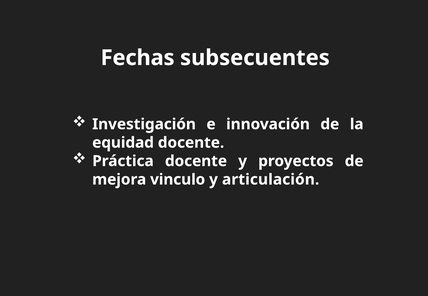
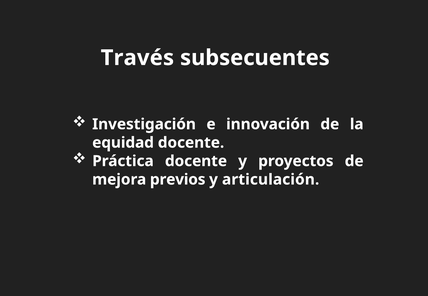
Fechas: Fechas -> Través
vinculo: vinculo -> previos
